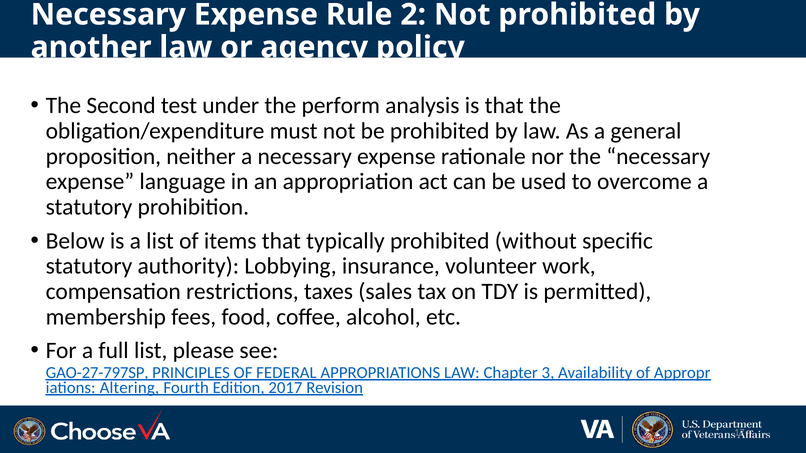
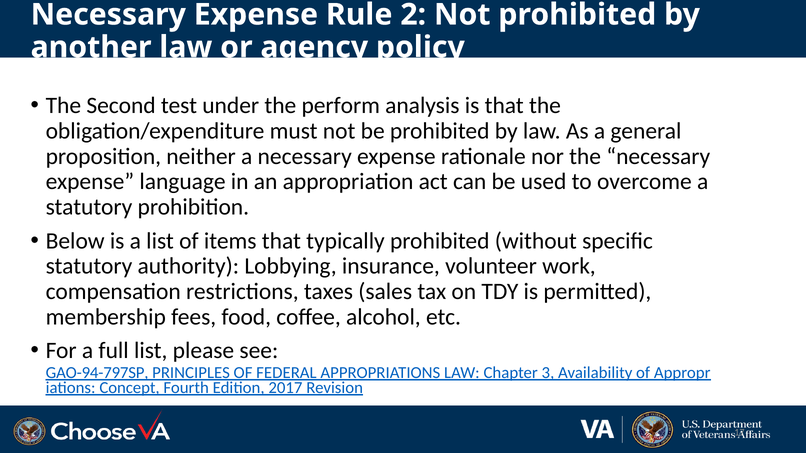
GAO-27-797SP: GAO-27-797SP -> GAO-94-797SP
Altering: Altering -> Concept
